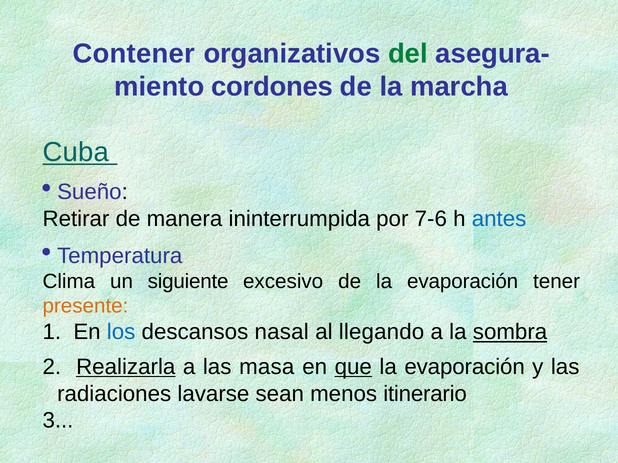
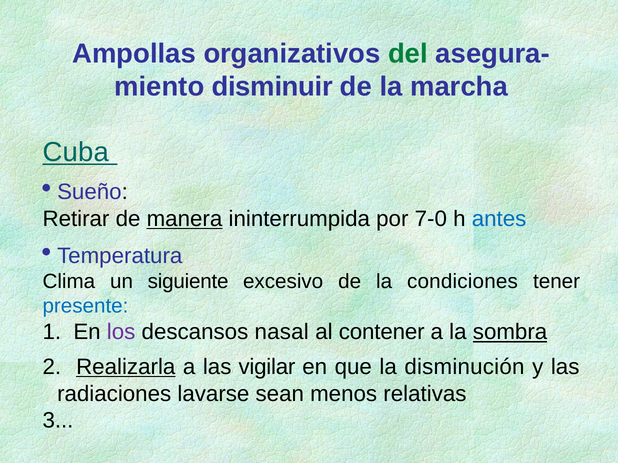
Contener: Contener -> Ampollas
cordones: cordones -> disminuir
manera underline: none -> present
7-6: 7-6 -> 7-0
de la evaporación: evaporación -> condiciones
presente colour: orange -> blue
los colour: blue -> purple
llegando: llegando -> contener
masa: masa -> vigilar
que underline: present -> none
evaporación at (465, 367): evaporación -> disminución
itinerario: itinerario -> relativas
